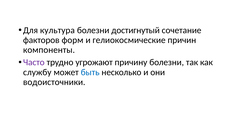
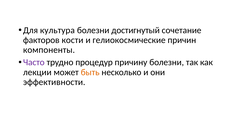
форм: форм -> кости
угрожают: угрожают -> процедур
службу: службу -> лекции
быть colour: blue -> orange
водоисточники: водоисточники -> эффективности
